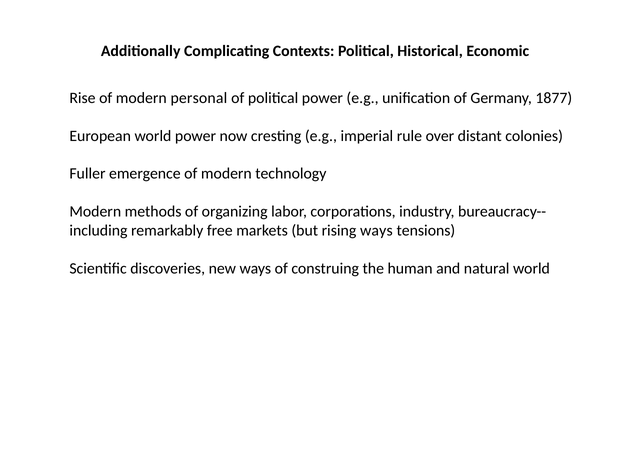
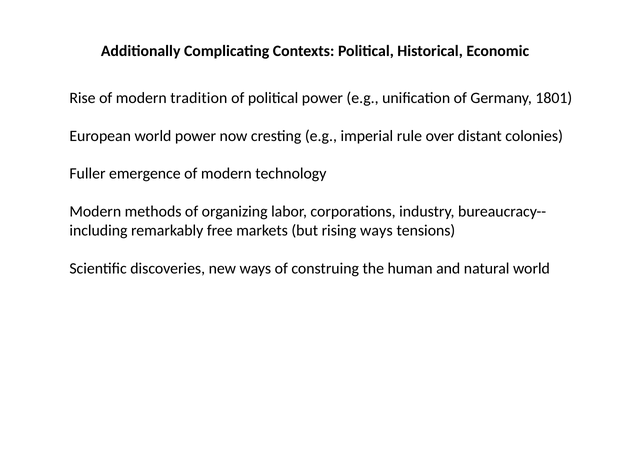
personal: personal -> tradition
1877: 1877 -> 1801
